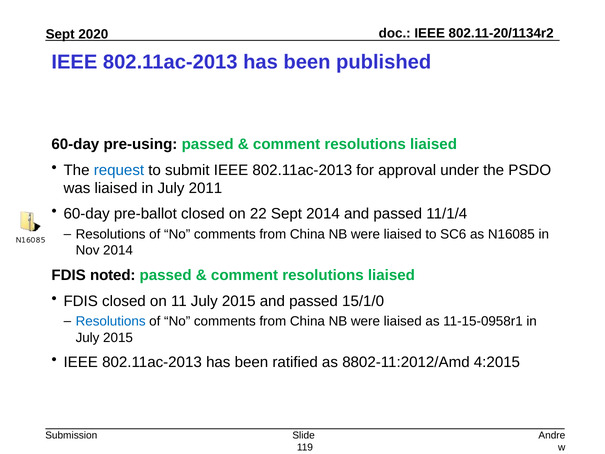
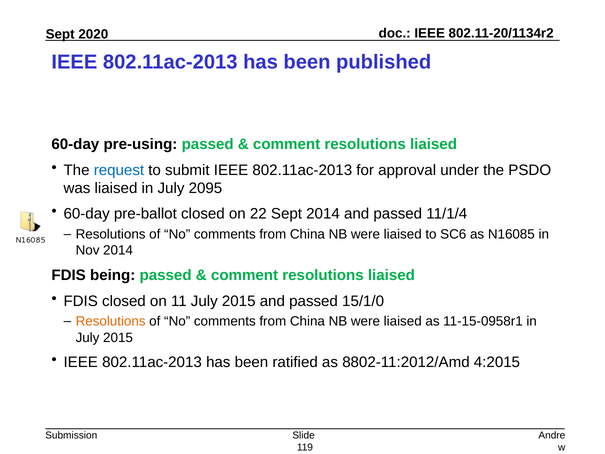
2011: 2011 -> 2095
noted: noted -> being
Resolutions at (111, 321) colour: blue -> orange
